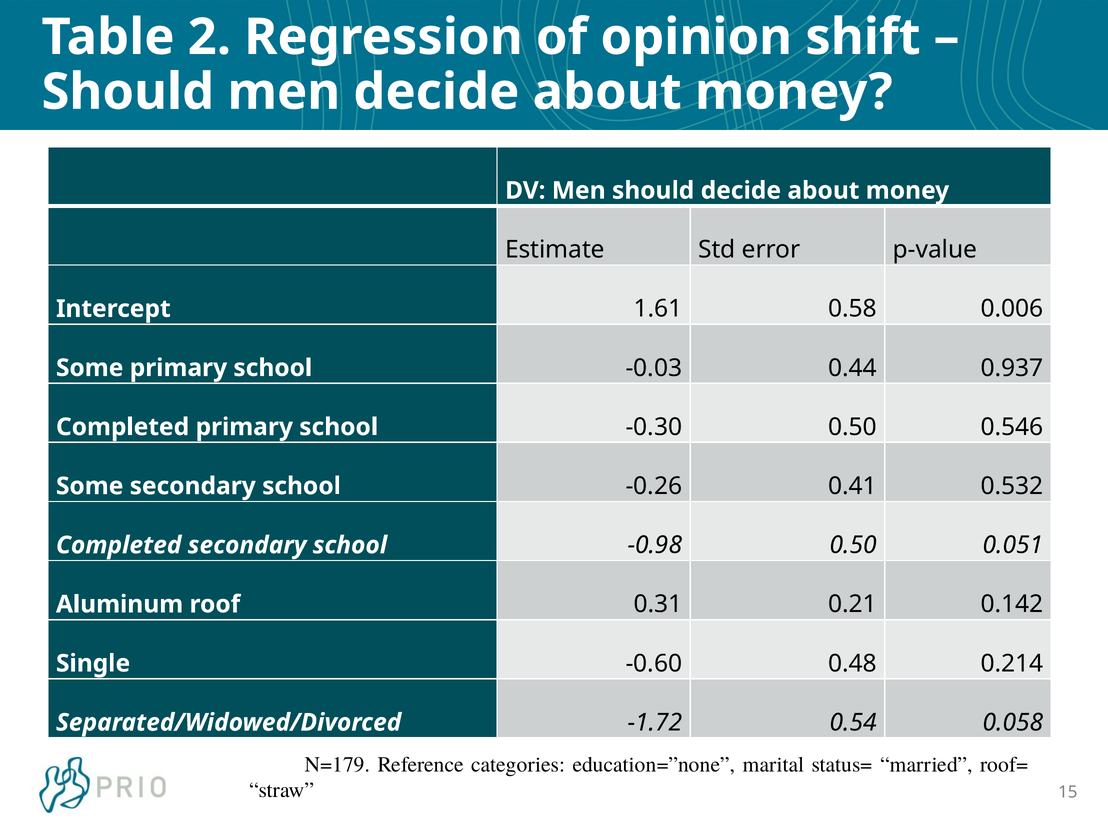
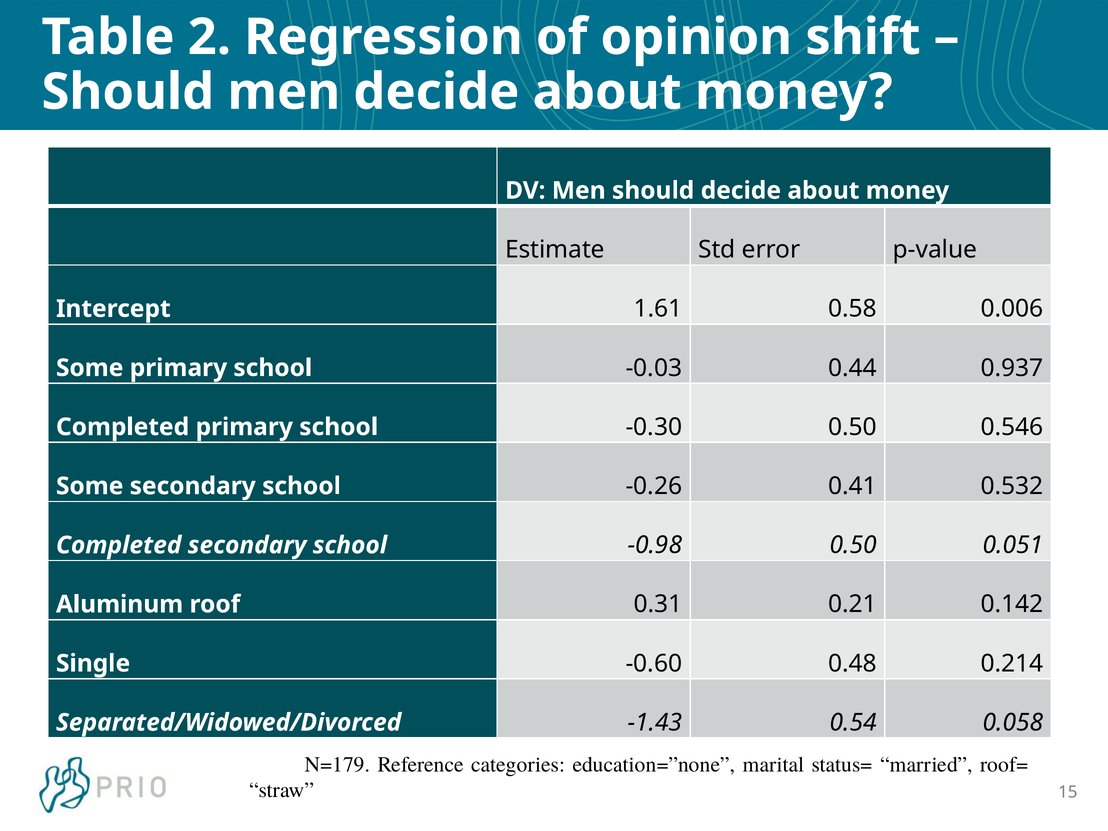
-1.72: -1.72 -> -1.43
